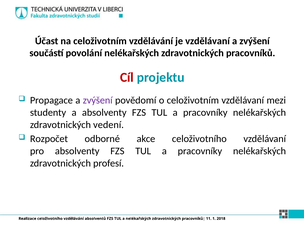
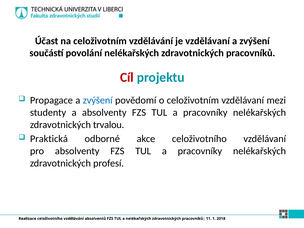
zvýšení at (98, 100) colour: purple -> blue
vedení: vedení -> trvalou
Rozpočet: Rozpočet -> Praktická
